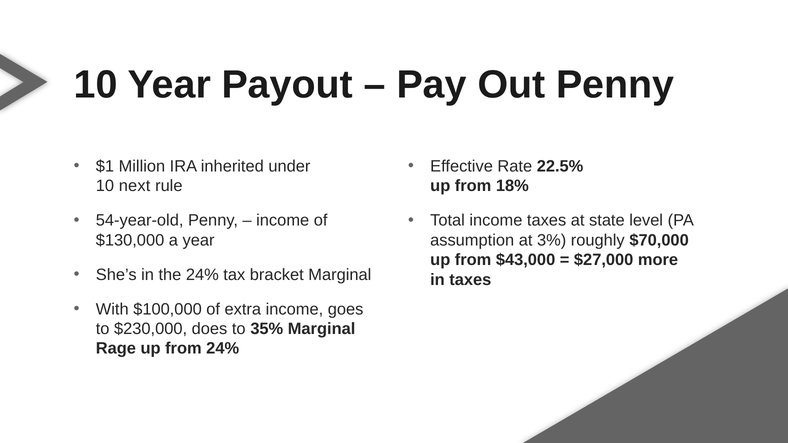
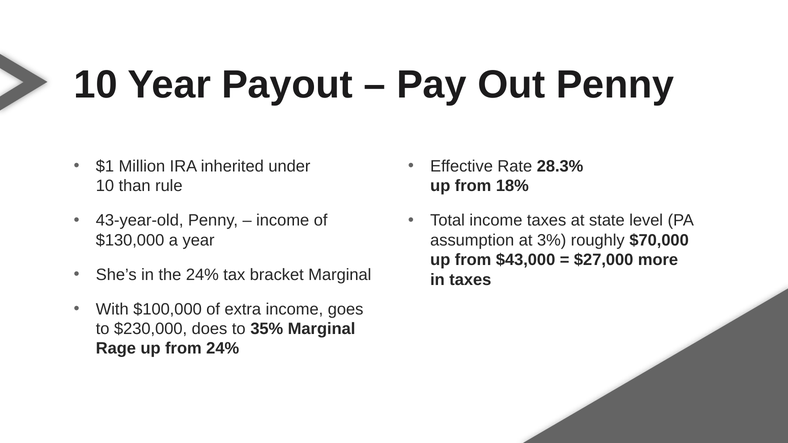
22.5%: 22.5% -> 28.3%
next: next -> than
54-year-old: 54-year-old -> 43-year-old
